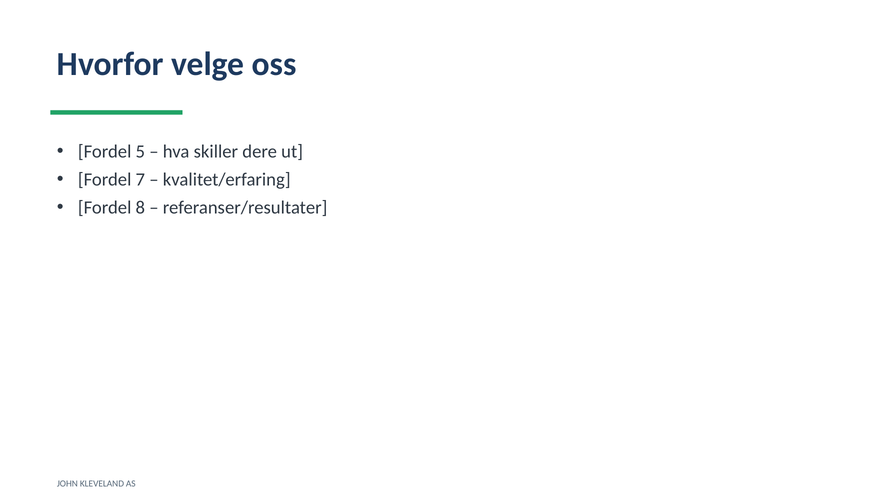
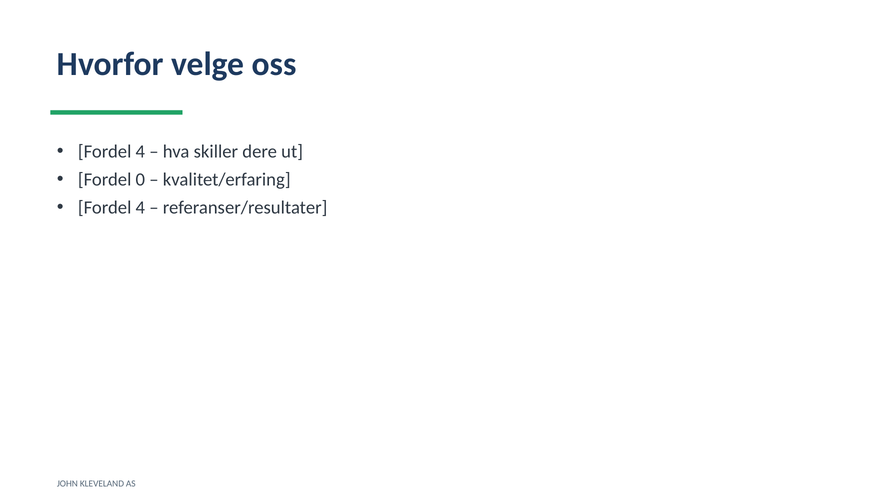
5 at (140, 152): 5 -> 4
7: 7 -> 0
8 at (140, 208): 8 -> 4
